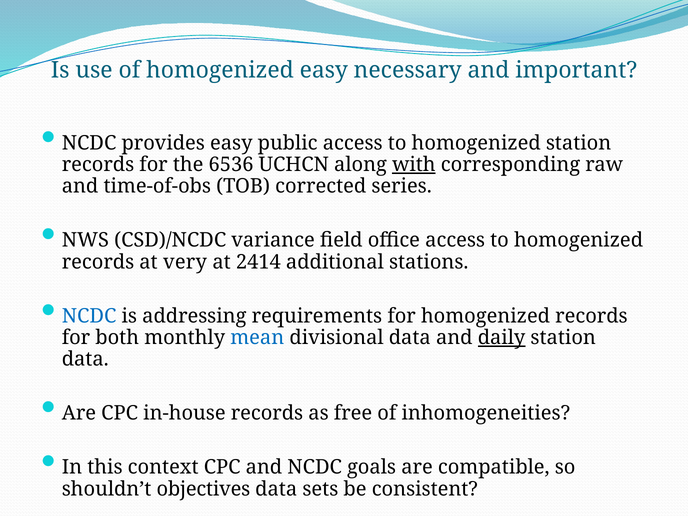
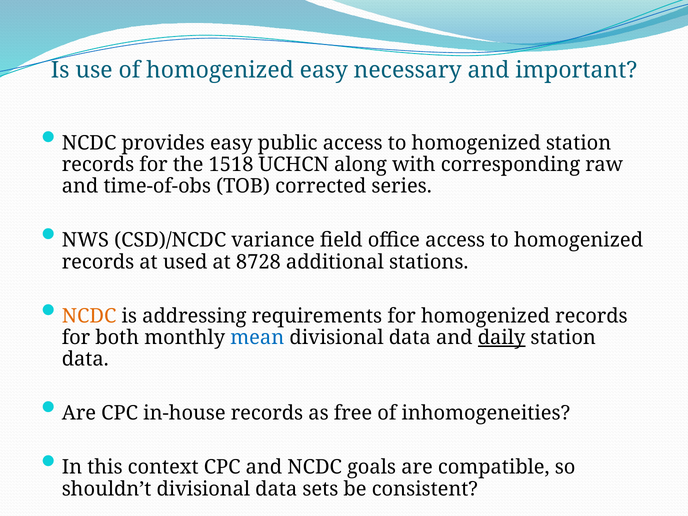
6536: 6536 -> 1518
with underline: present -> none
very: very -> used
2414: 2414 -> 8728
NCDC at (89, 316) colour: blue -> orange
shouldn’t objectives: objectives -> divisional
